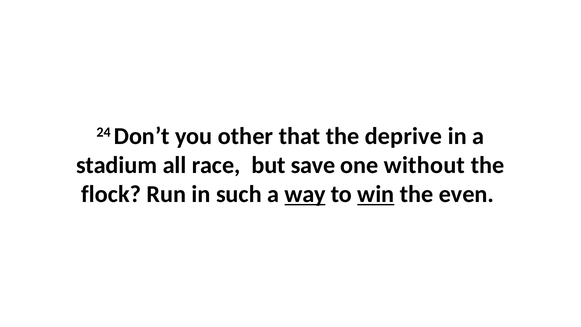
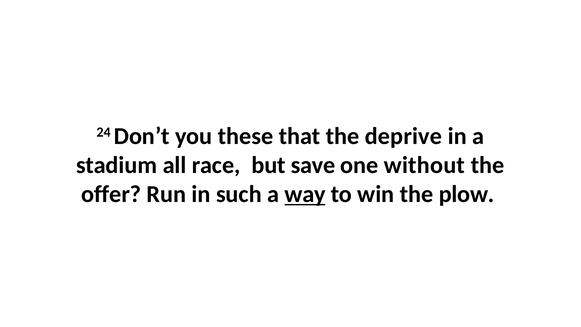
other: other -> these
flock: flock -> offer
win underline: present -> none
even: even -> plow
